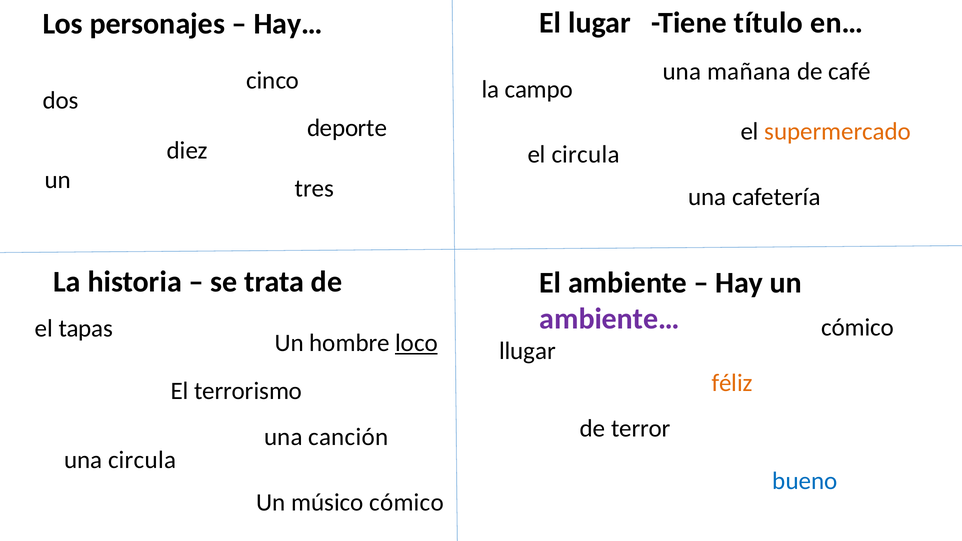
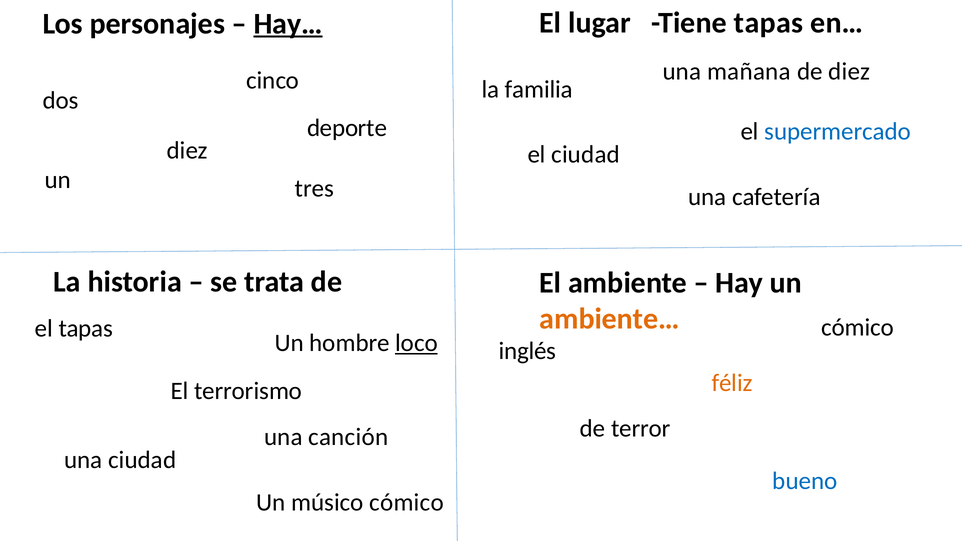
Hay… underline: none -> present
Tiene título: título -> tapas
de café: café -> diez
campo: campo -> familia
supermercado colour: orange -> blue
el circula: circula -> ciudad
ambiente… colour: purple -> orange
llugar: llugar -> inglés
una circula: circula -> ciudad
